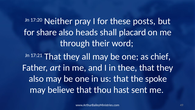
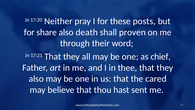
heads: heads -> death
placard: placard -> proven
spoke: spoke -> cared
